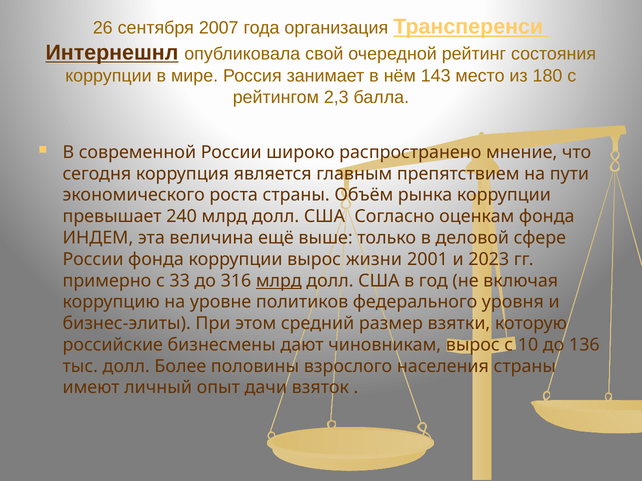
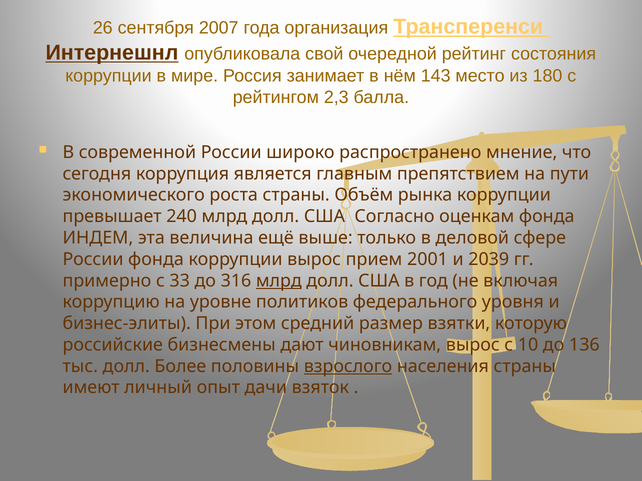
жизни: жизни -> прием
2023: 2023 -> 2039
взрослого underline: none -> present
